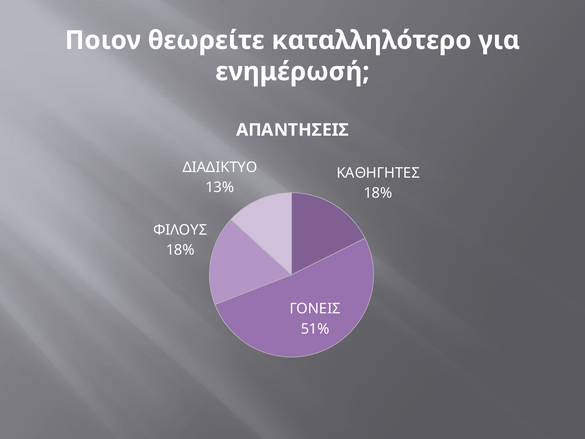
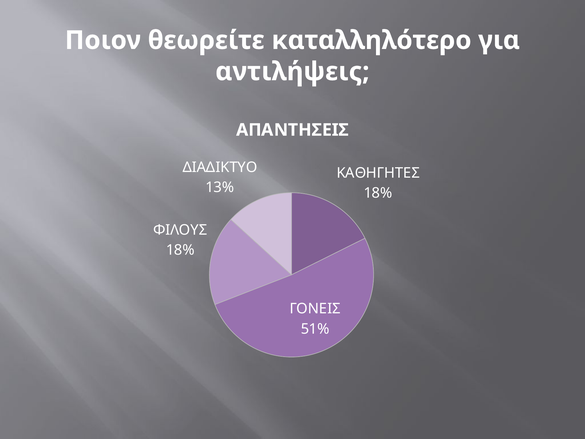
ενημέρωσή: ενημέρωσή -> αντιλήψεις
